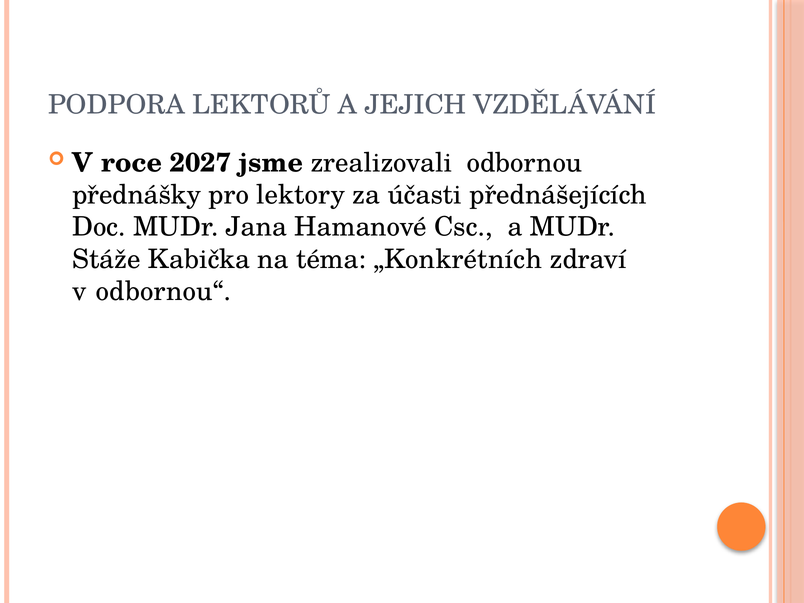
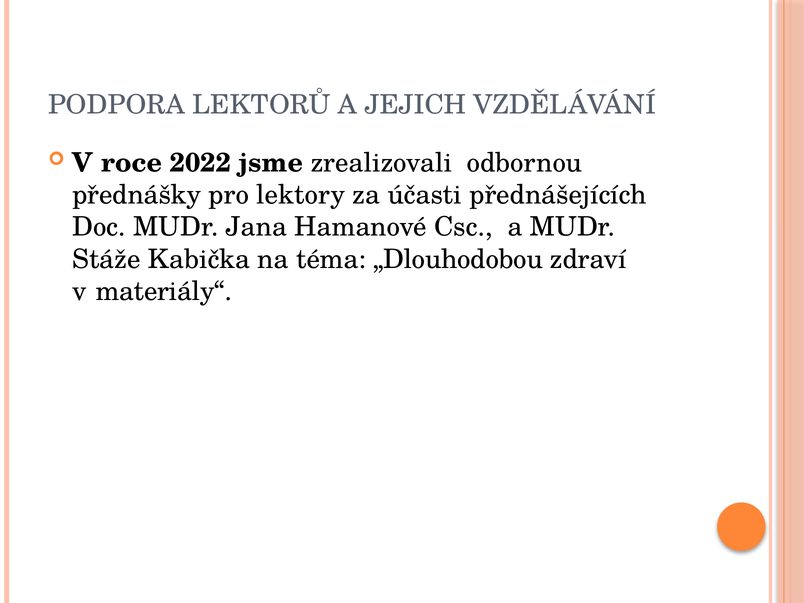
2027: 2027 -> 2022
„Konkrétních: „Konkrétních -> „Dlouhodobou
odbornou“: odbornou“ -> materiály“
